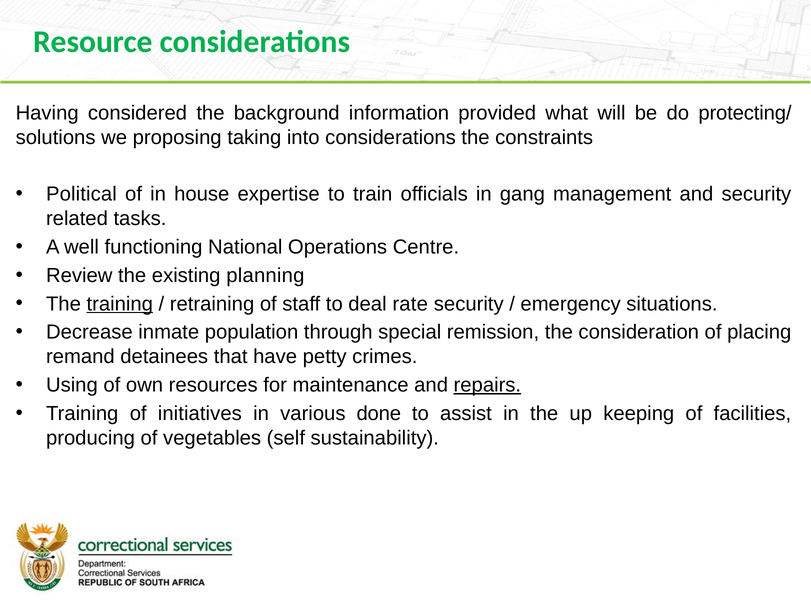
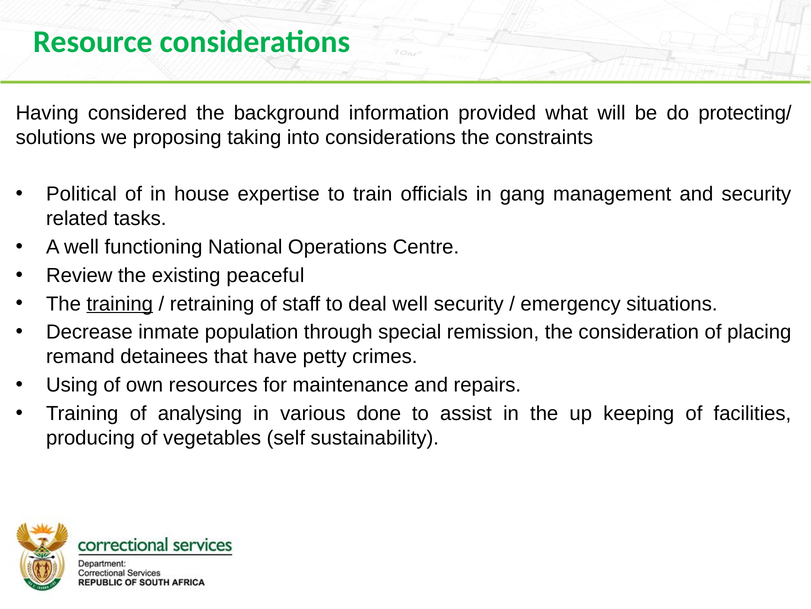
planning: planning -> peaceful
deal rate: rate -> well
repairs underline: present -> none
initiatives: initiatives -> analysing
